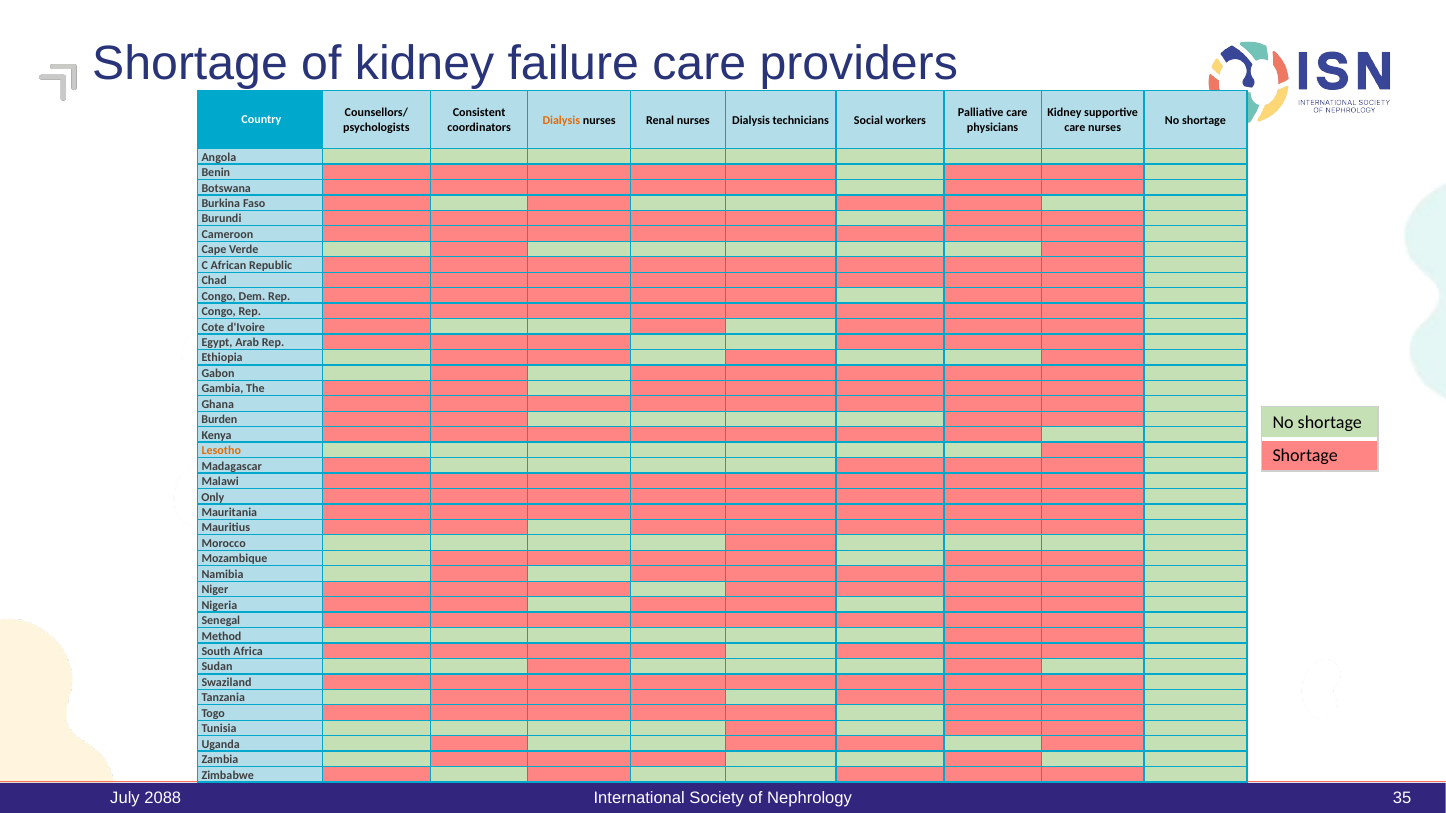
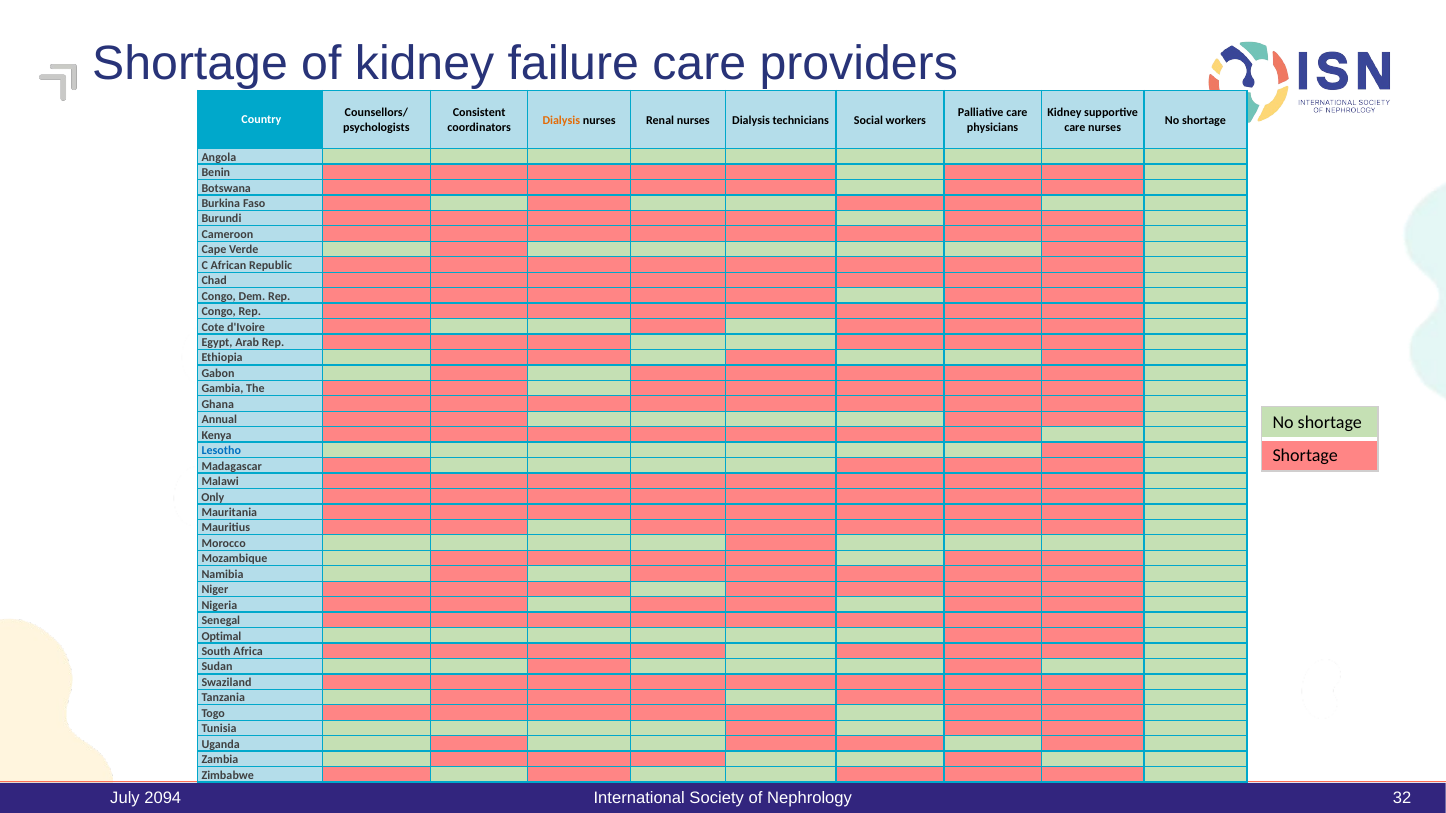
Burden: Burden -> Annual
Lesotho colour: orange -> blue
Method: Method -> Optimal
2088: 2088 -> 2094
35: 35 -> 32
